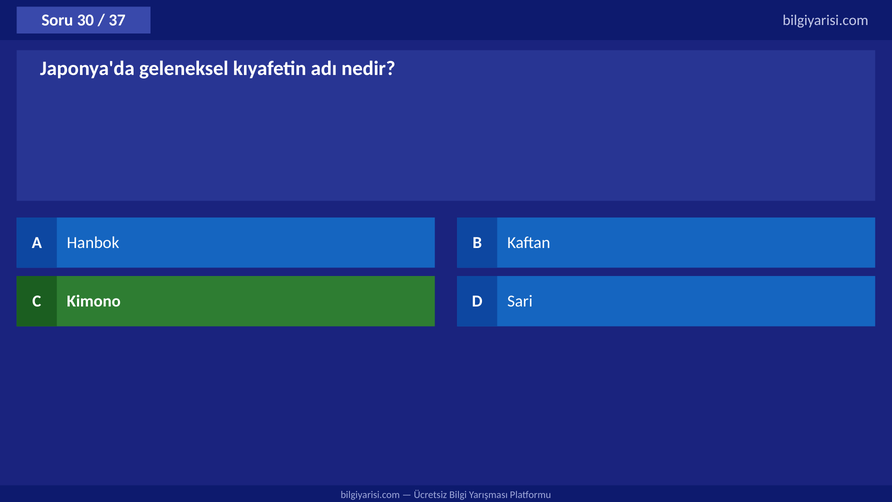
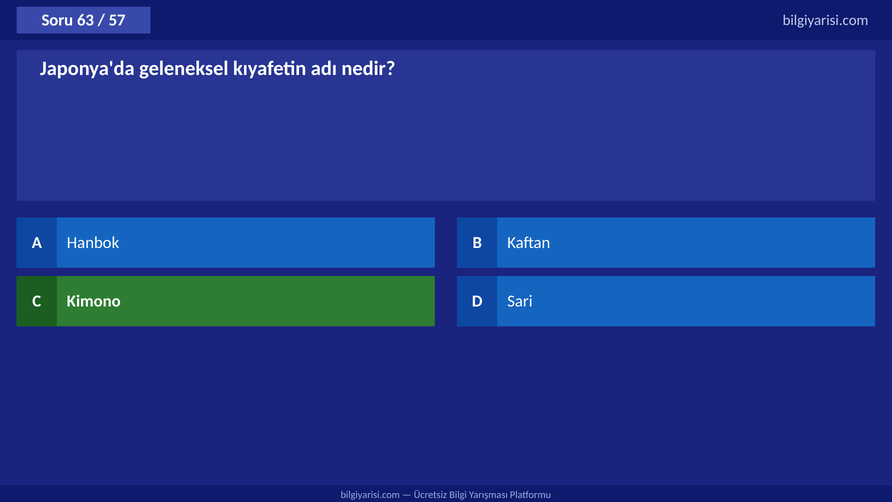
30: 30 -> 63
37: 37 -> 57
